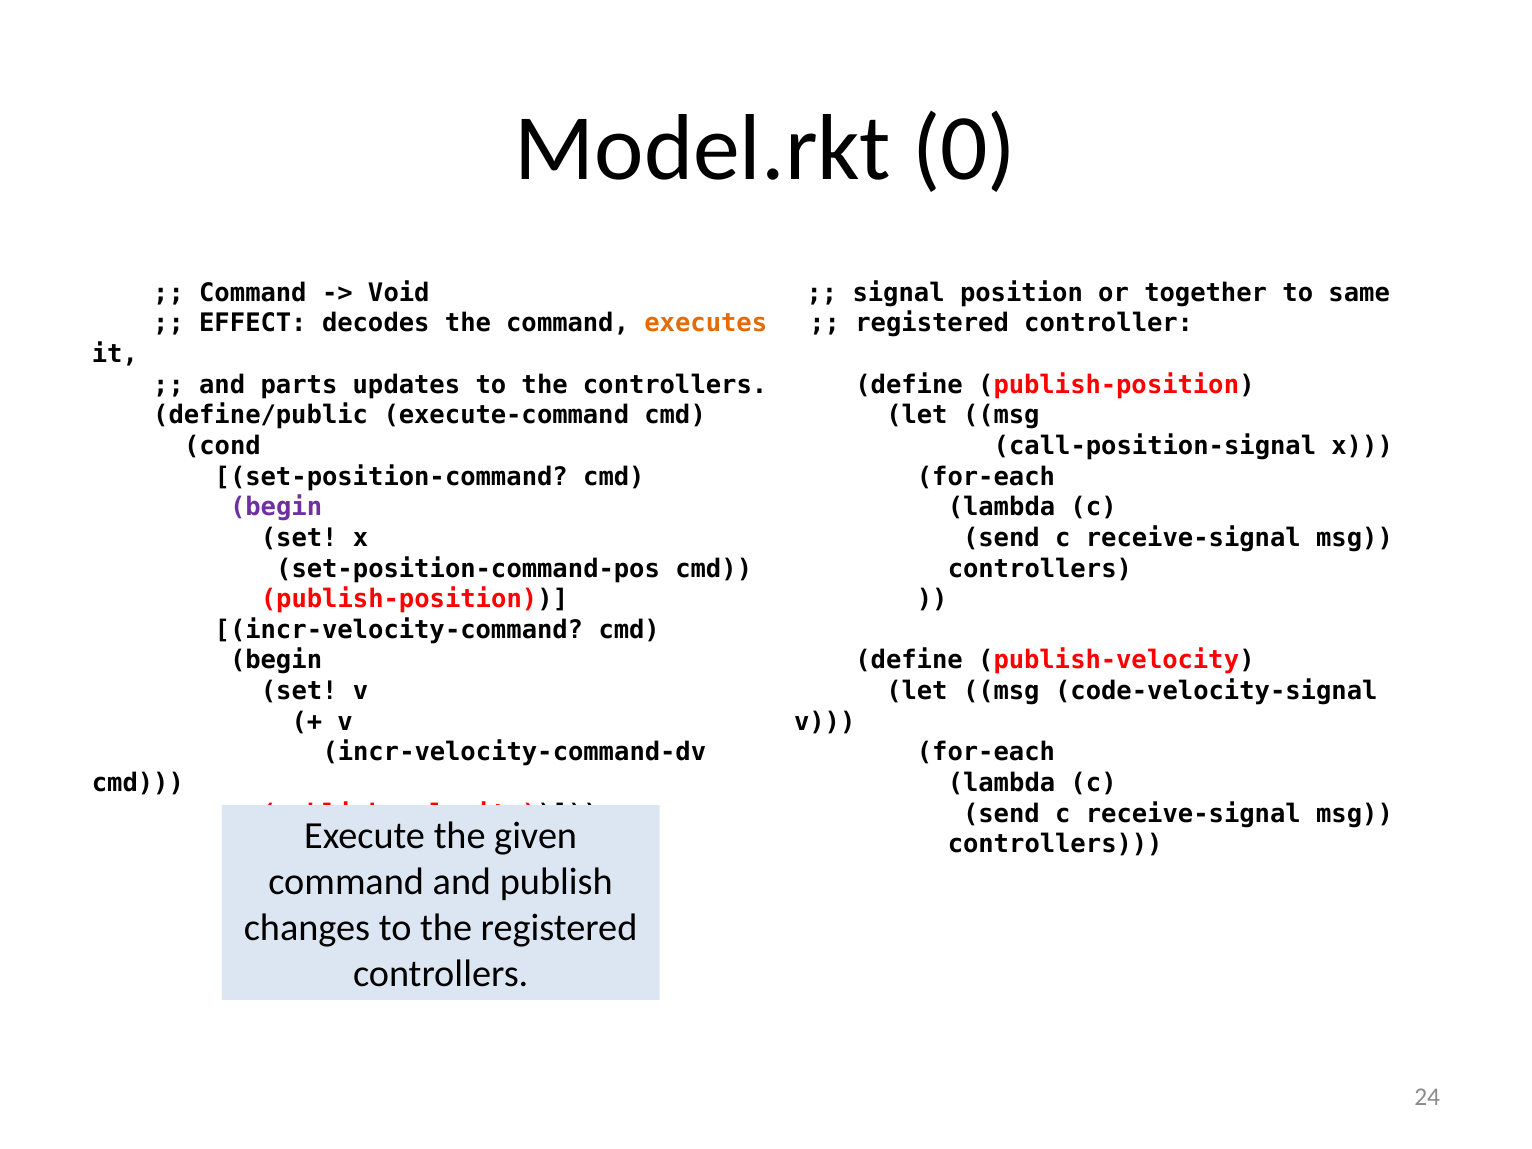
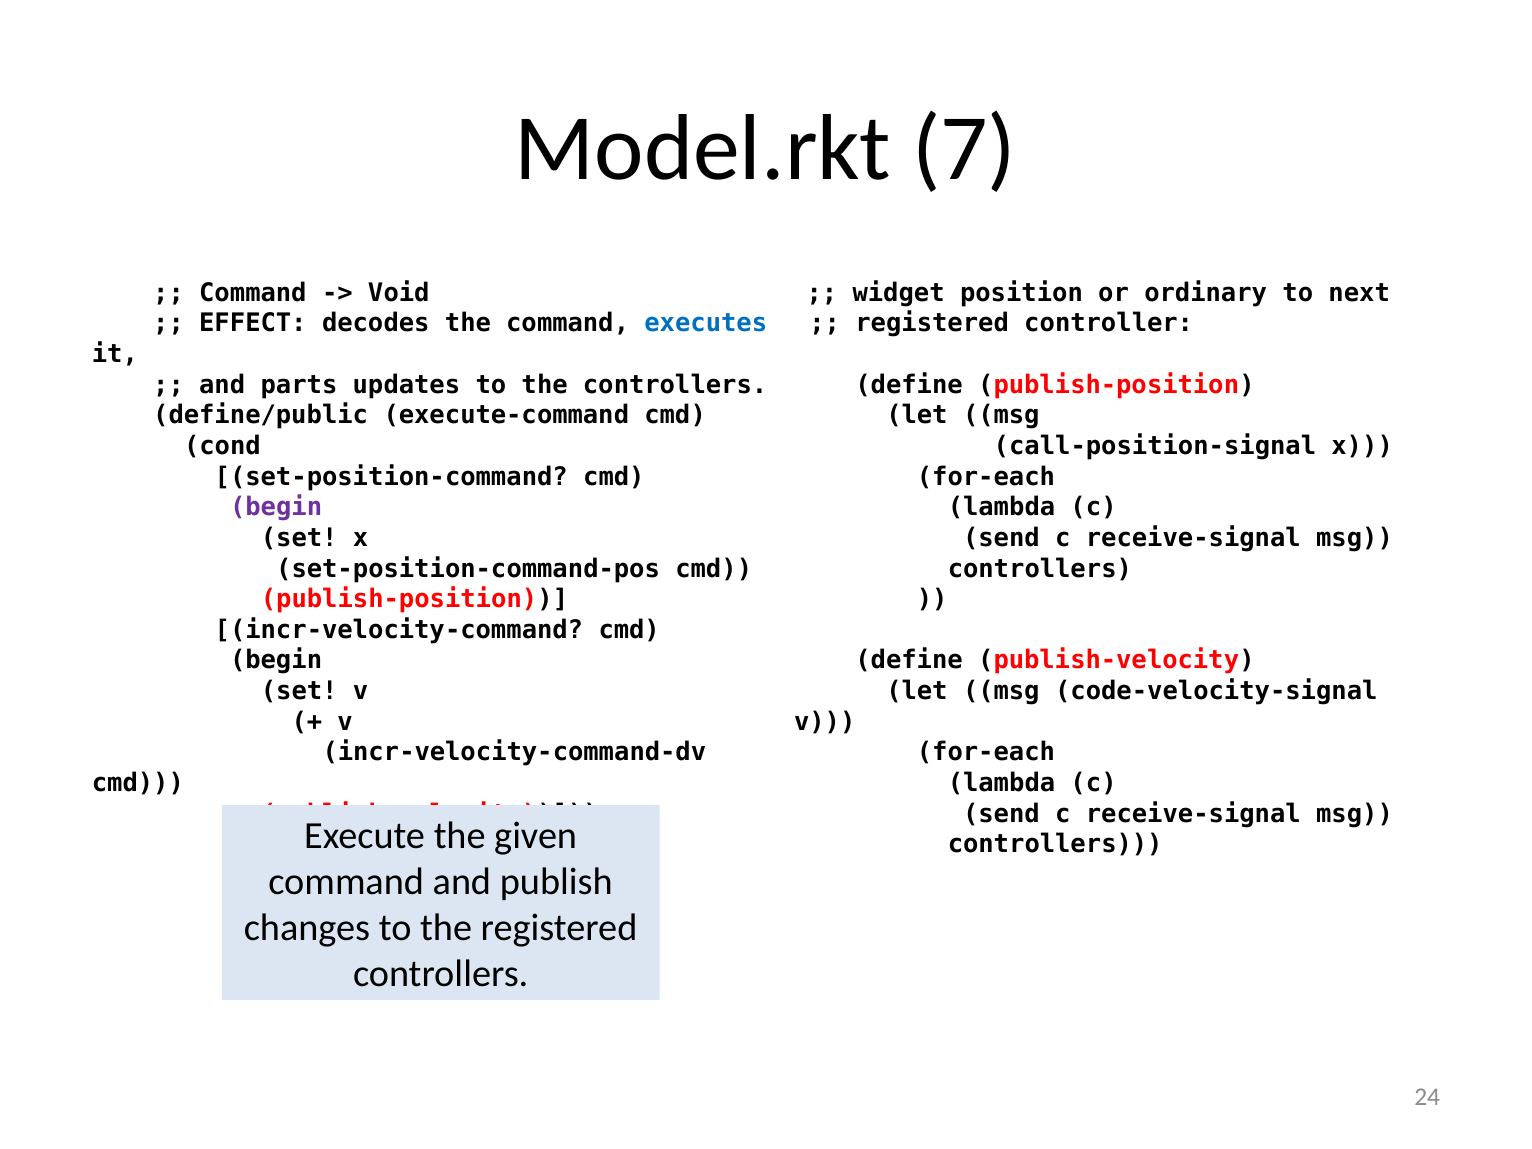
0: 0 -> 7
signal: signal -> widget
together: together -> ordinary
same: same -> next
executes colour: orange -> blue
